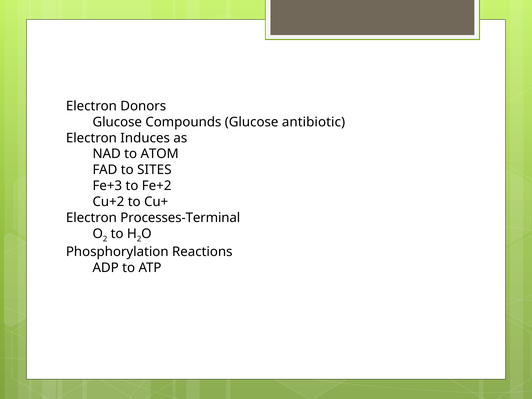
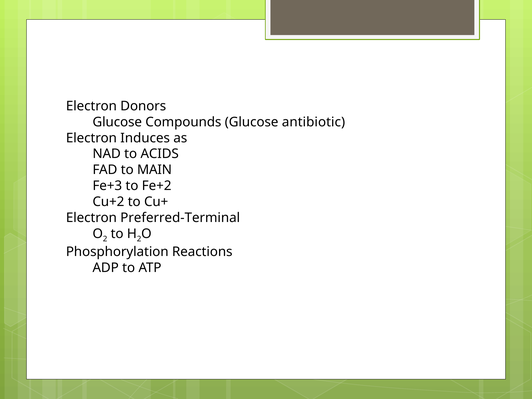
ATOM: ATOM -> ACIDS
SITES: SITES -> MAIN
Processes-Terminal: Processes-Terminal -> Preferred-Terminal
